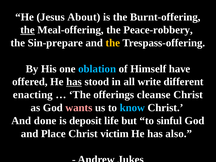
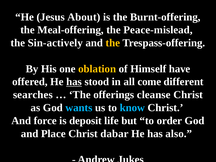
the at (28, 30) underline: present -> none
Peace-robbery: Peace-robbery -> Peace-mislead
Sin-prepare: Sin-prepare -> Sin-actively
oblation colour: light blue -> yellow
write: write -> come
enacting: enacting -> searches
wants colour: pink -> light blue
done: done -> force
sinful: sinful -> order
victim: victim -> dabar
